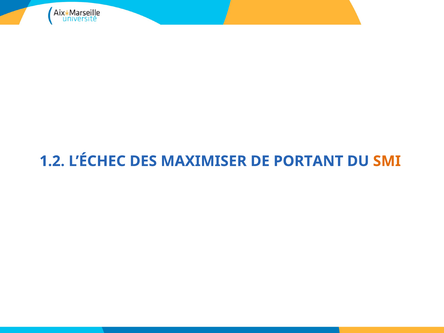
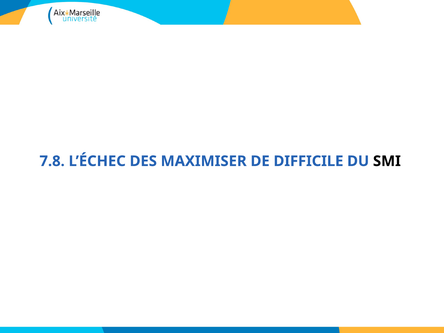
1.2: 1.2 -> 7.8
PORTANT: PORTANT -> DIFFICILE
SMI colour: orange -> black
